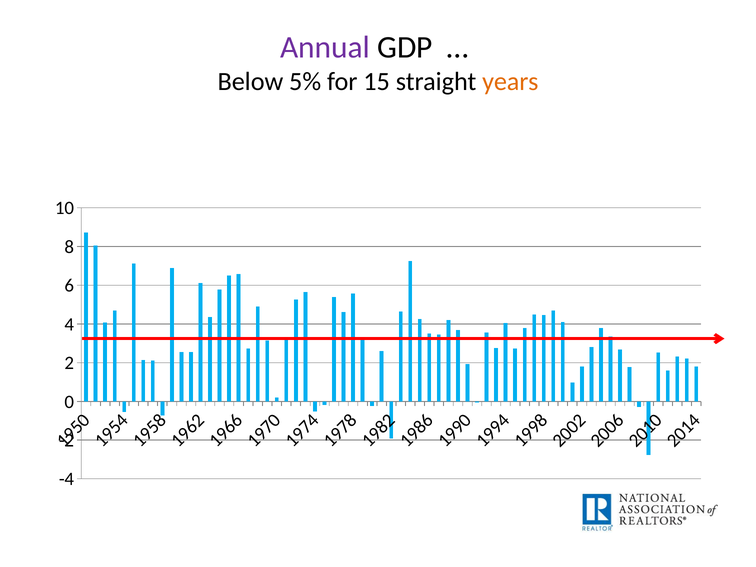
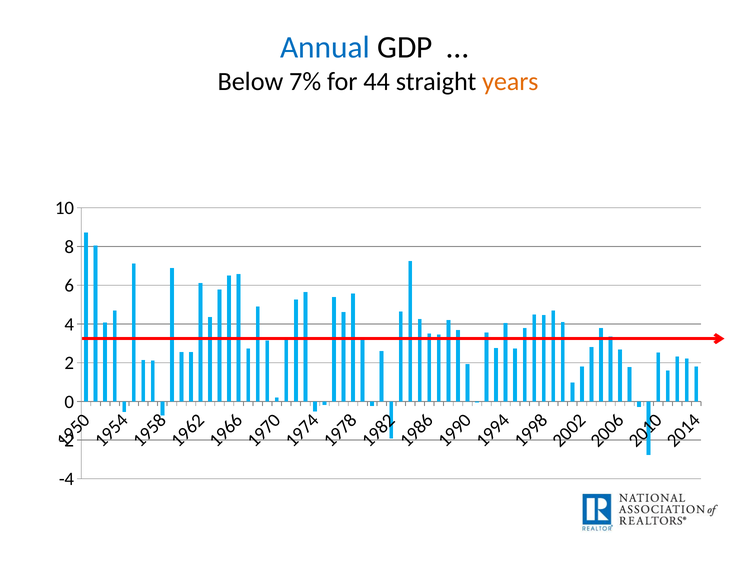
Annual at (325, 48) colour: purple -> blue
5%: 5% -> 7%
15: 15 -> 44
